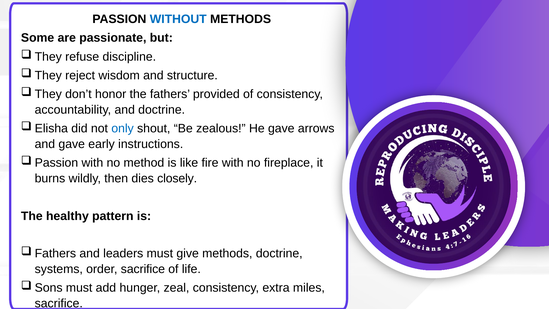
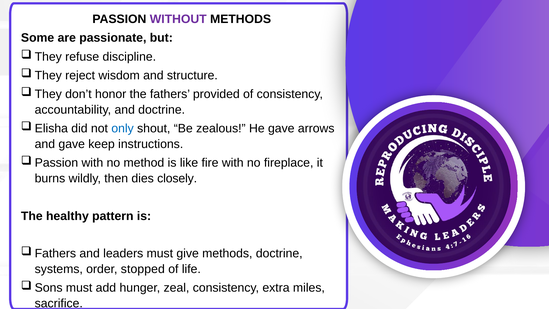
WITHOUT colour: blue -> purple
early: early -> keep
order sacrifice: sacrifice -> stopped
